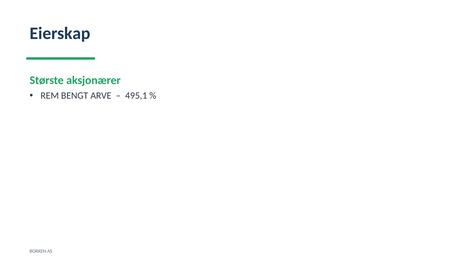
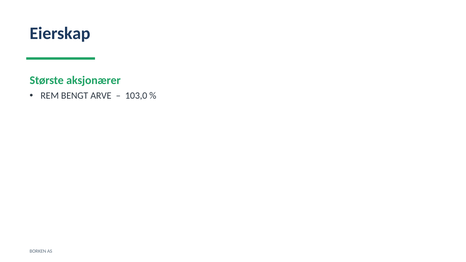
495,1: 495,1 -> 103,0
